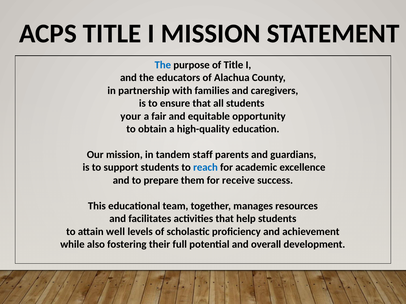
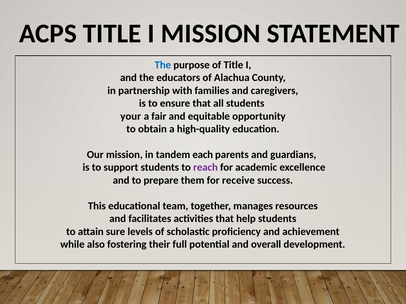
staff: staff -> each
reach colour: blue -> purple
well: well -> sure
